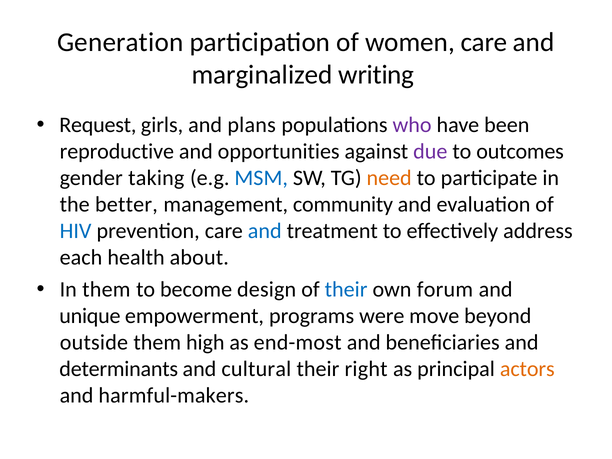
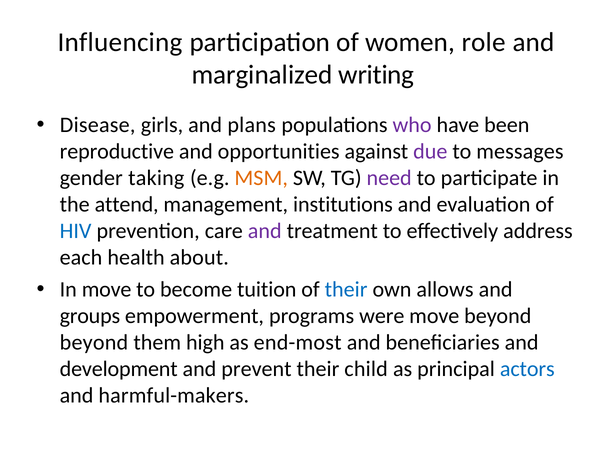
Generation: Generation -> Influencing
women care: care -> role
Request: Request -> Disease
outcomes: outcomes -> messages
MSM colour: blue -> orange
need colour: orange -> purple
better: better -> attend
community: community -> institutions
and at (265, 231) colour: blue -> purple
In them: them -> move
design: design -> tuition
forum: forum -> allows
unique: unique -> groups
outside at (94, 342): outside -> beyond
determinants: determinants -> development
cultural: cultural -> prevent
right: right -> child
actors colour: orange -> blue
